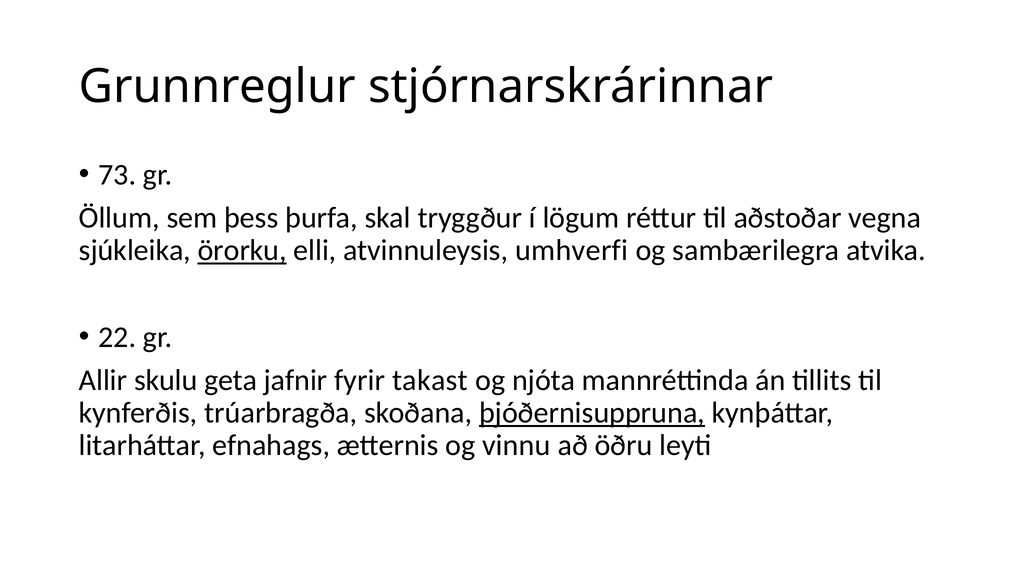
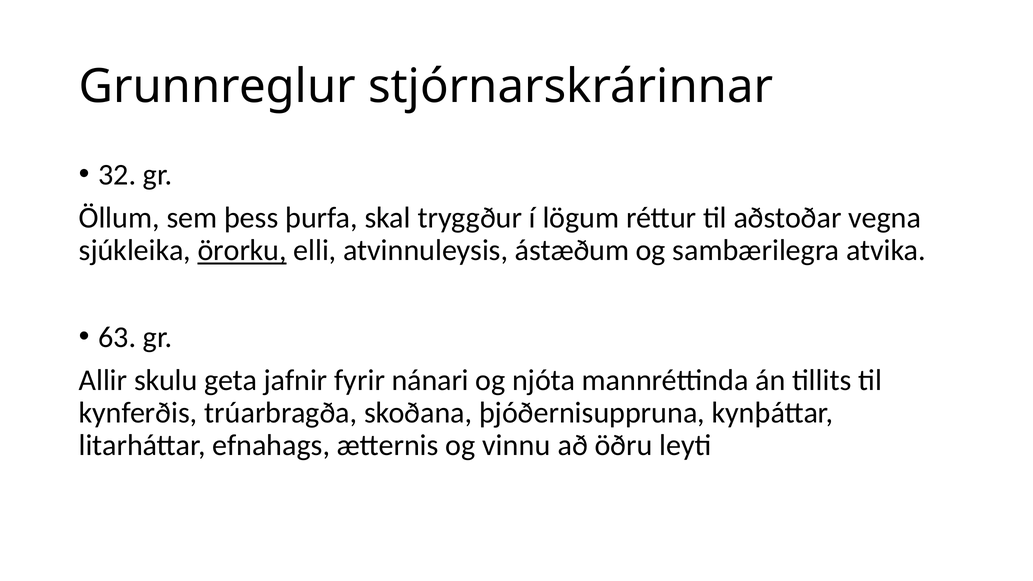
73: 73 -> 32
umhverfi: umhverfi -> ástæðum
22: 22 -> 63
takast: takast -> nánari
þjóðernisuppruna underline: present -> none
